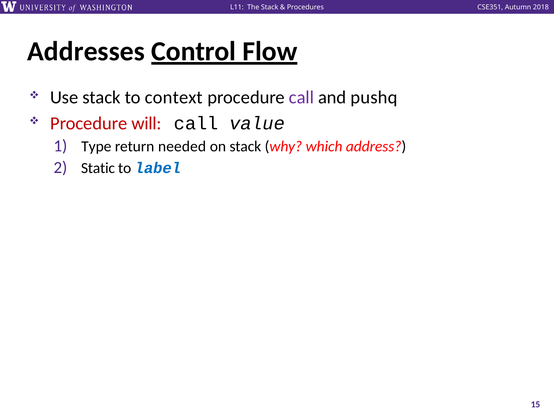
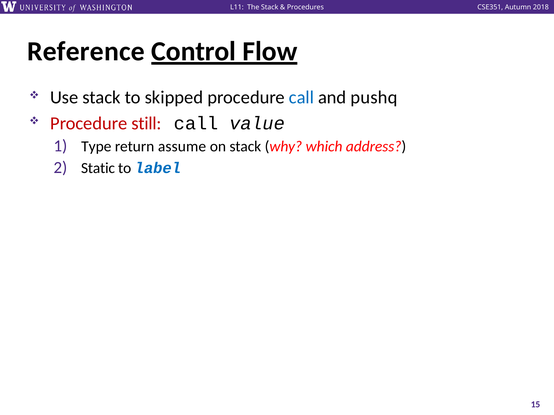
Addresses: Addresses -> Reference
context: context -> skipped
call at (301, 98) colour: purple -> blue
will: will -> still
needed: needed -> assume
